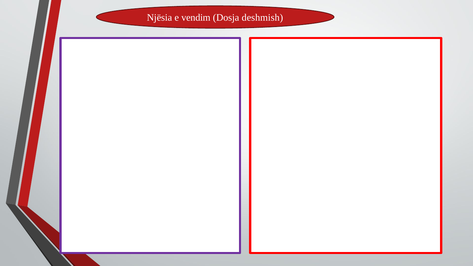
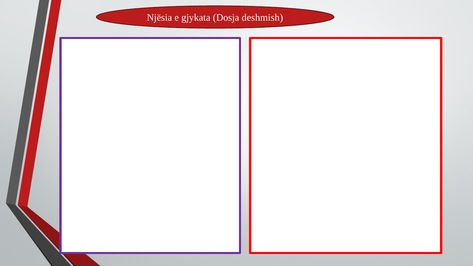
vendim: vendim -> gjykata
